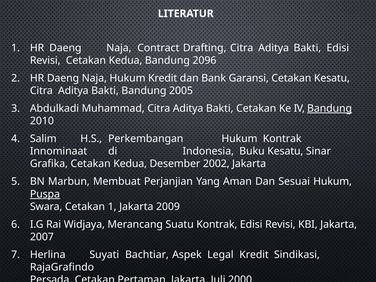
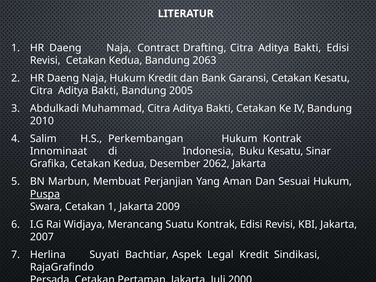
2096: 2096 -> 2063
Bandung at (330, 108) underline: present -> none
2002: 2002 -> 2062
